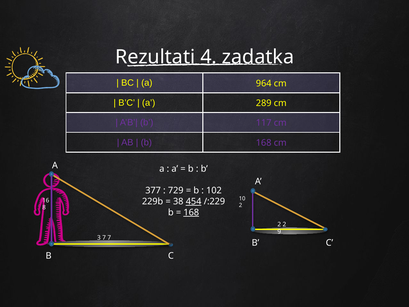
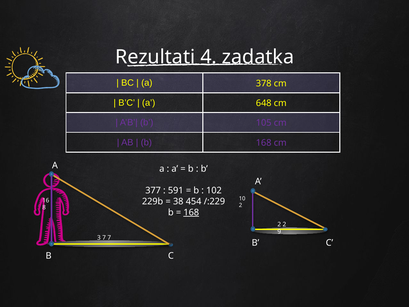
964: 964 -> 378
289: 289 -> 648
117: 117 -> 105
729: 729 -> 591
454 underline: present -> none
